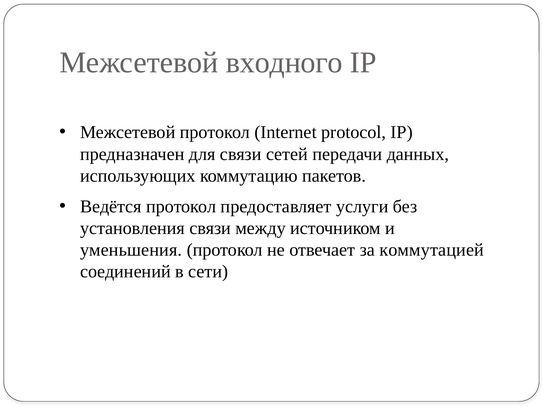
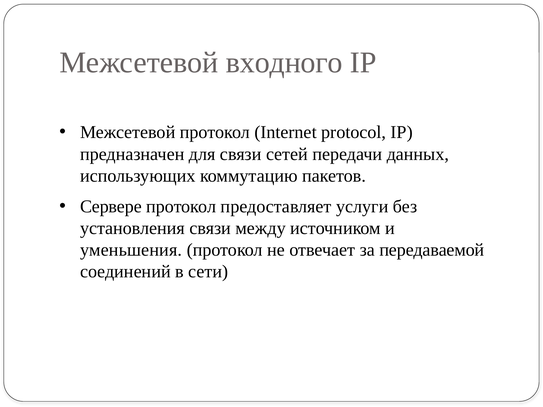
Ведётся: Ведётся -> Сервере
коммутацией: коммутацией -> передаваемой
